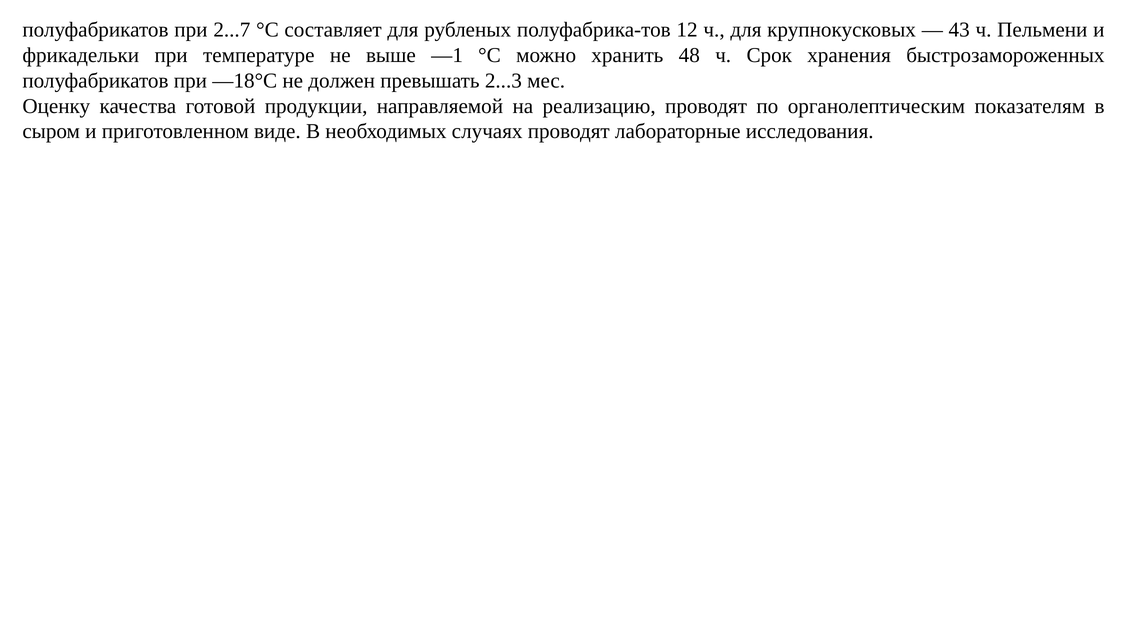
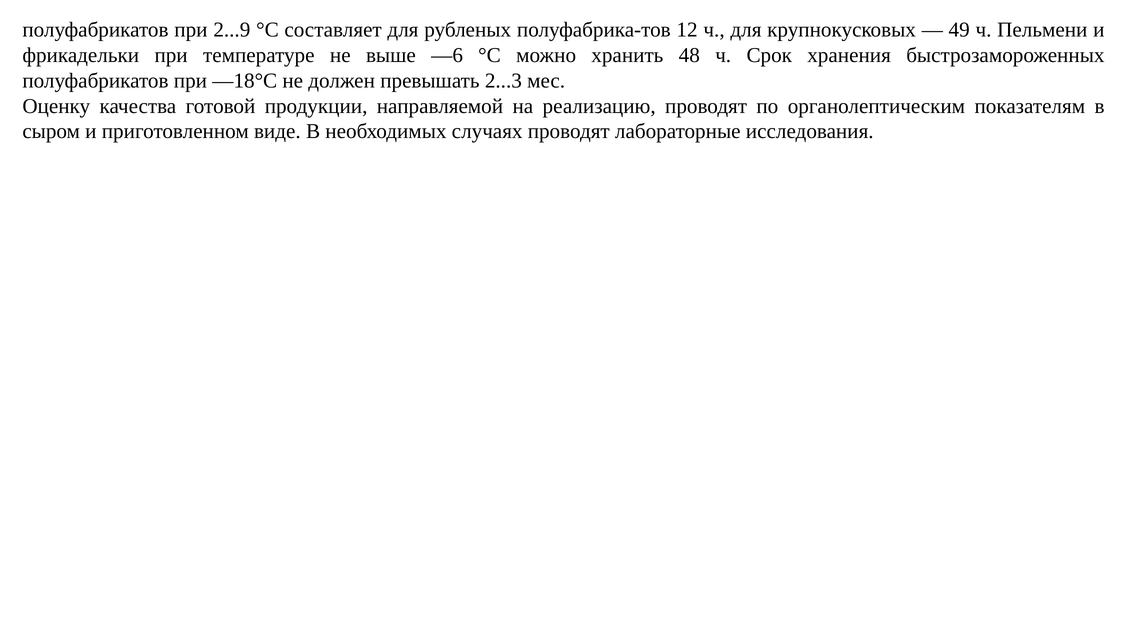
2...7: 2...7 -> 2...9
43: 43 -> 49
—1: —1 -> —6
